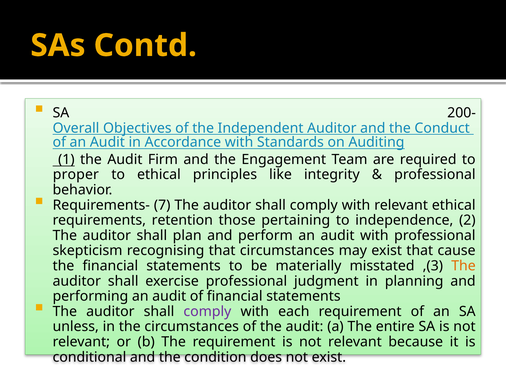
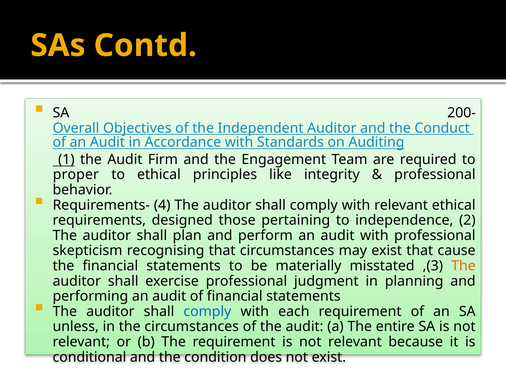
7: 7 -> 4
retention: retention -> designed
comply at (207, 311) colour: purple -> blue
